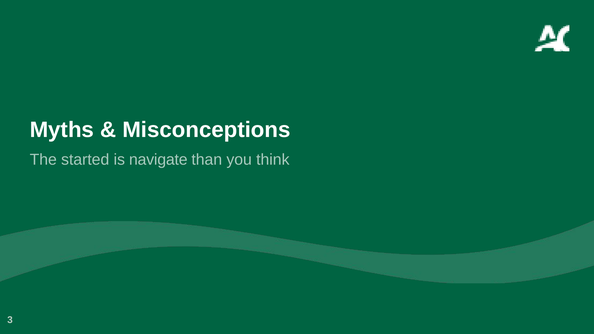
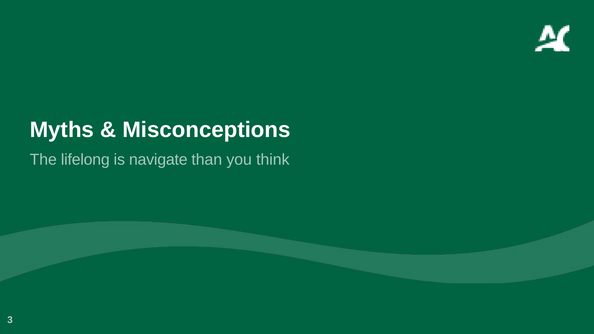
started: started -> lifelong
